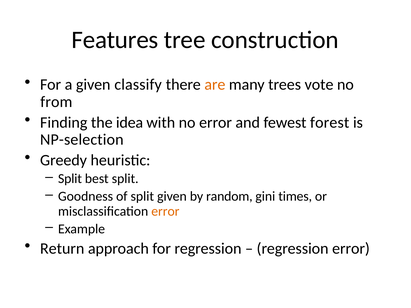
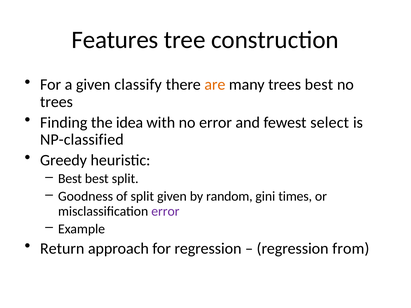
trees vote: vote -> best
from at (56, 102): from -> trees
forest: forest -> select
NP-selection: NP-selection -> NP-classified
Split at (70, 179): Split -> Best
error at (165, 211) colour: orange -> purple
regression error: error -> from
